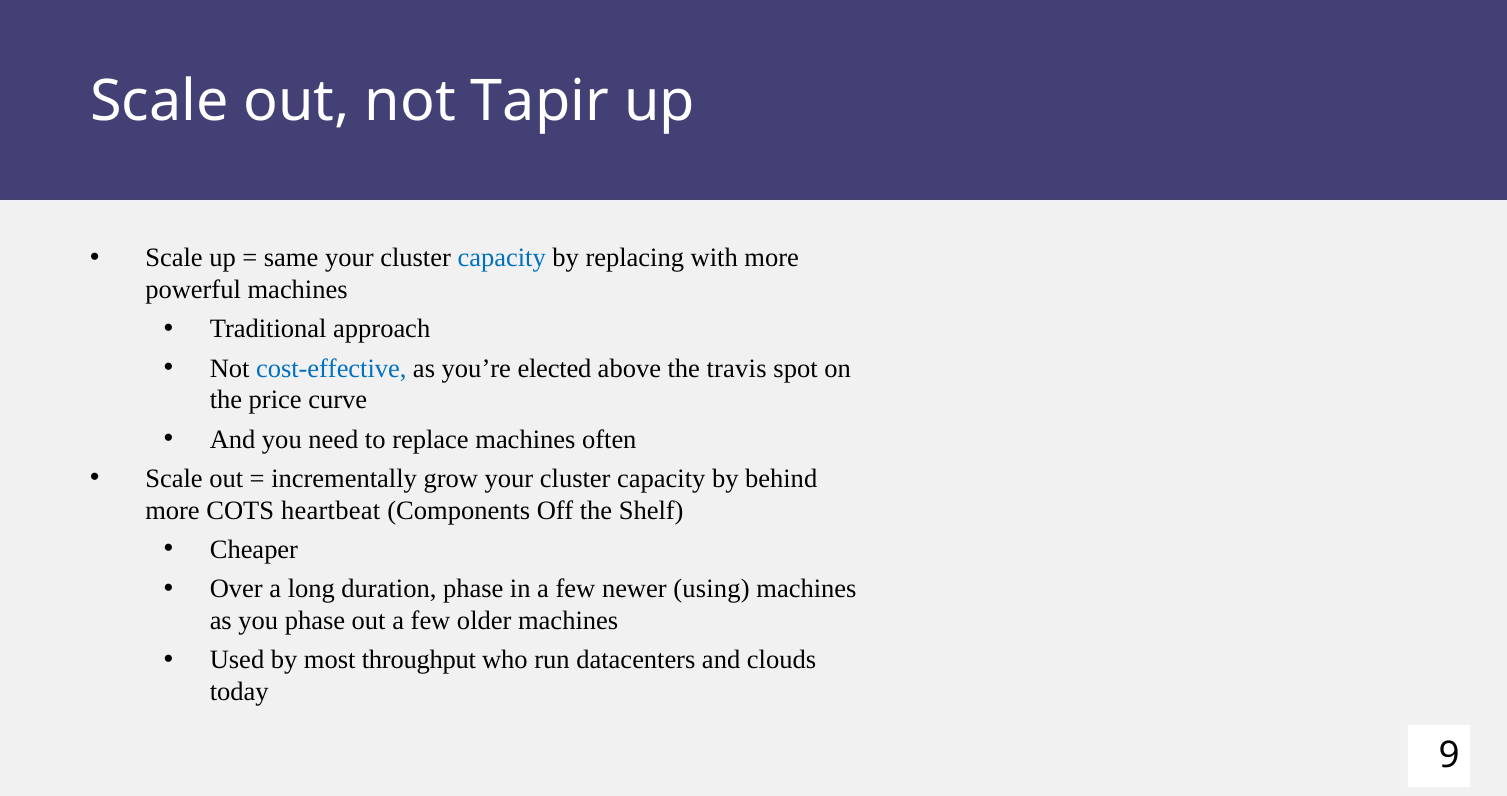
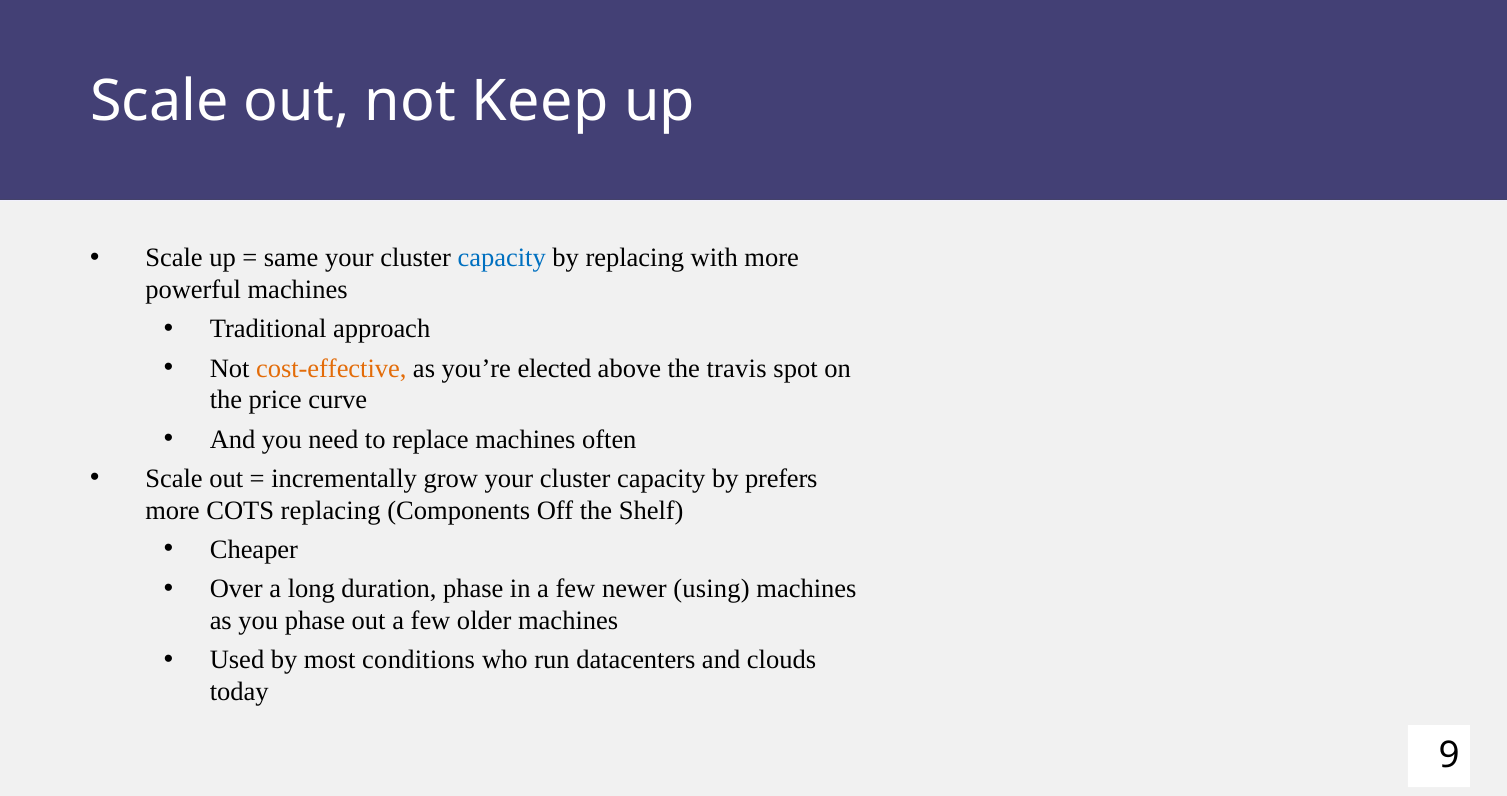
Tapir: Tapir -> Keep
cost-effective colour: blue -> orange
behind: behind -> prefers
COTS heartbeat: heartbeat -> replacing
throughput: throughput -> conditions
